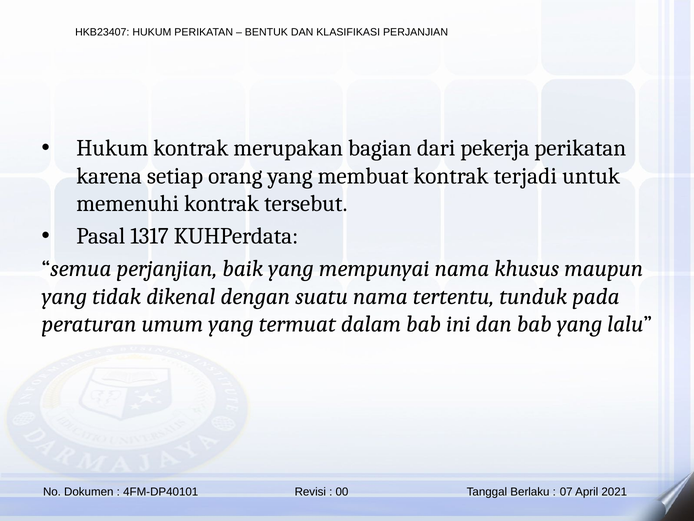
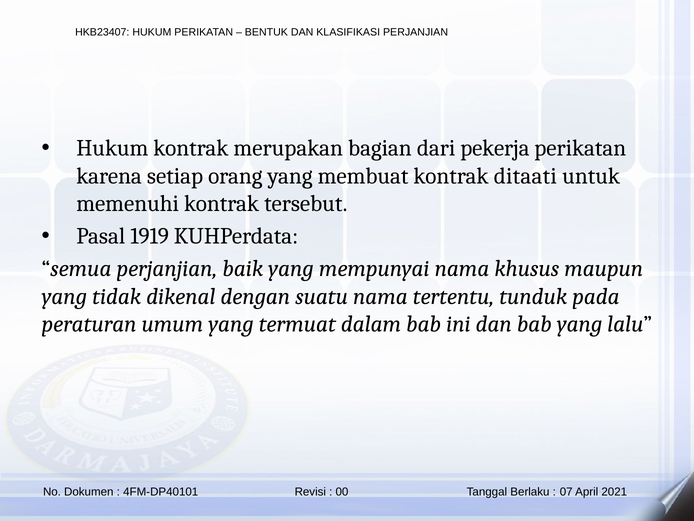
terjadi: terjadi -> ditaati
1317: 1317 -> 1919
